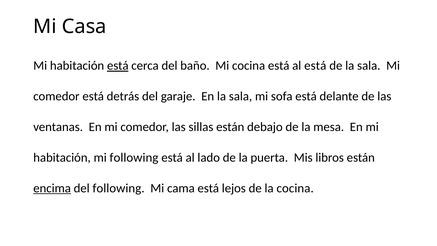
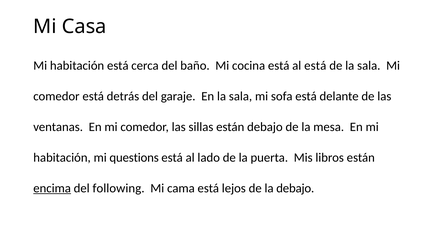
está at (118, 66) underline: present -> none
mi following: following -> questions
la cocina: cocina -> debajo
